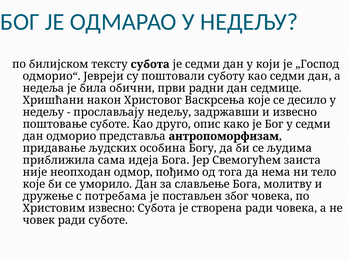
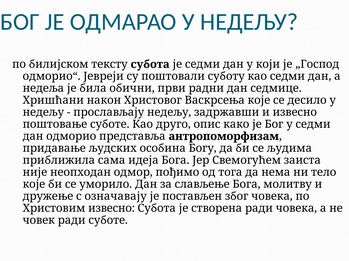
потребама: потребама -> означавају
